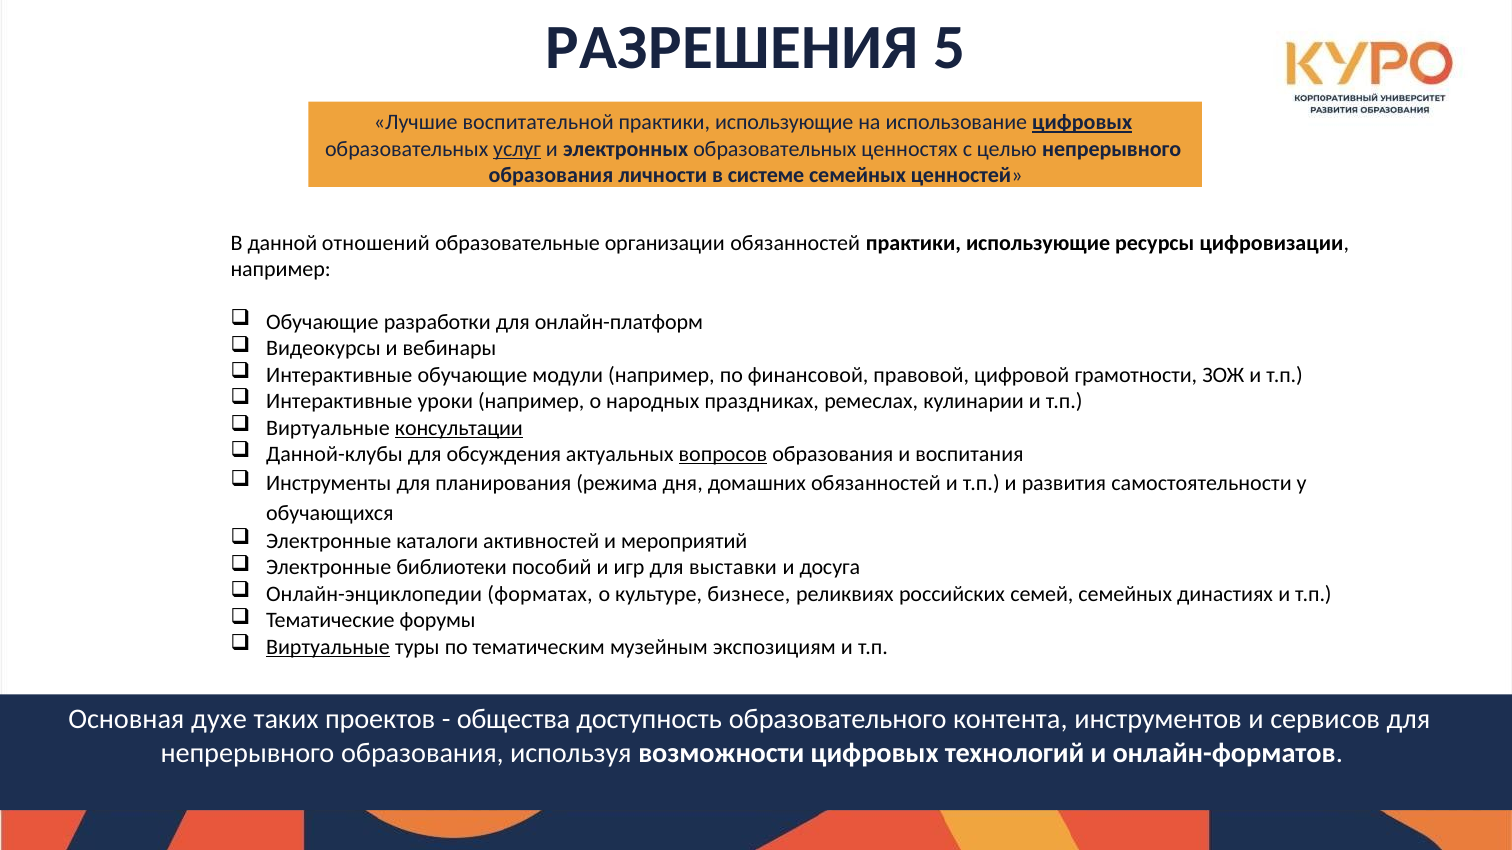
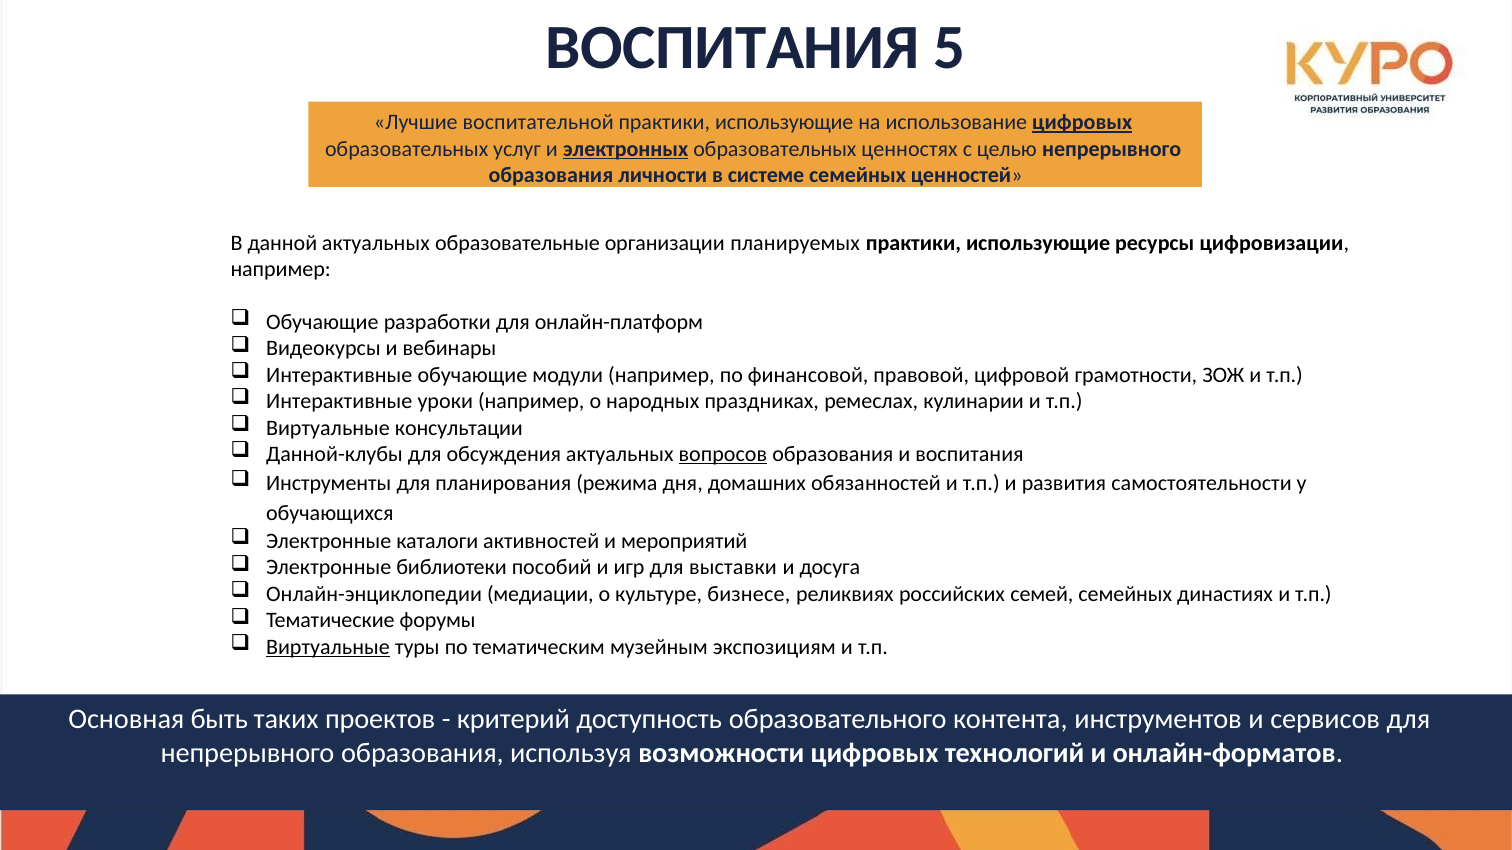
РАЗРЕШЕНИЯ at (732, 48): РАЗРЕШЕНИЯ -> ВОСПИТАНИЯ
услуг underline: present -> none
электронных underline: none -> present
данной отношений: отношений -> актуальных
организации обязанностей: обязанностей -> планируемых
консультации underline: present -> none
форматах: форматах -> медиации
духе: духе -> быть
общества: общества -> критерий
